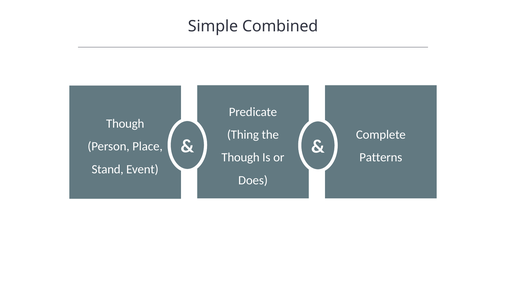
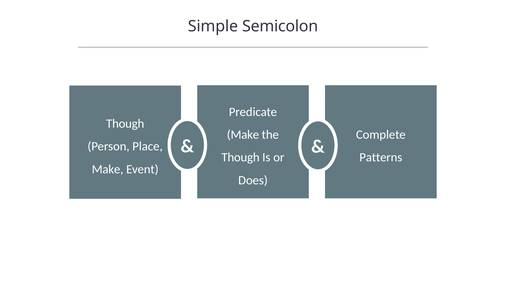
Combined: Combined -> Semicolon
Thing at (243, 135): Thing -> Make
Stand at (108, 170): Stand -> Make
